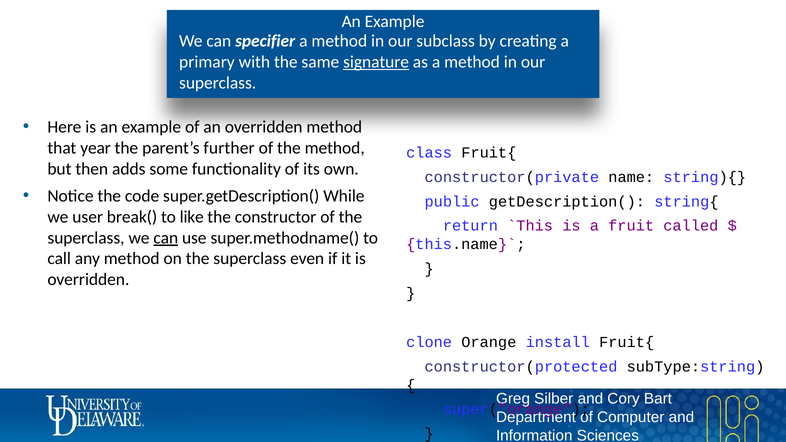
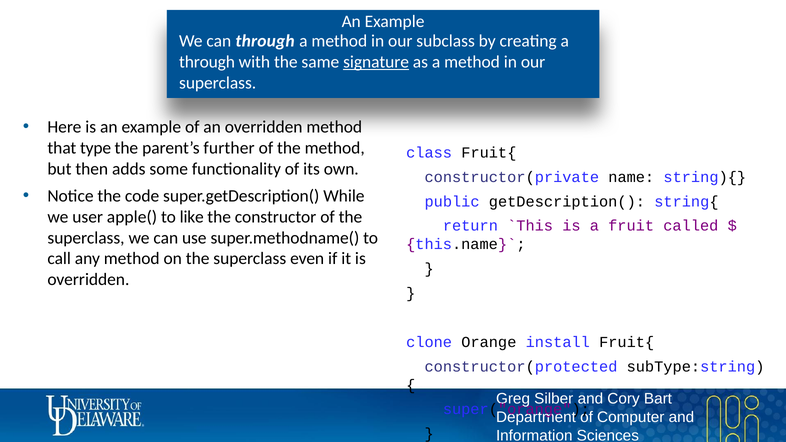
can specifier: specifier -> through
primary at (207, 62): primary -> through
that year: year -> type
break(: break( -> apple(
can at (166, 238) underline: present -> none
